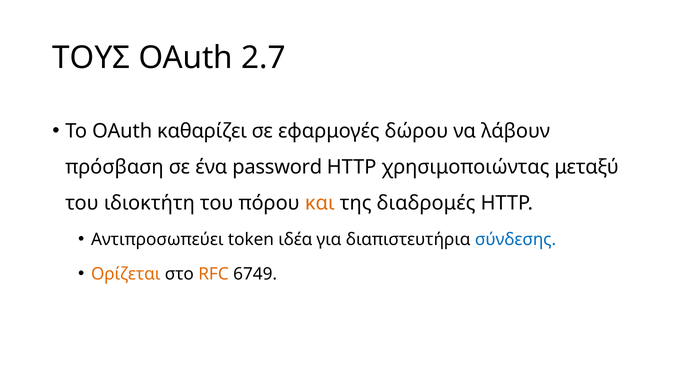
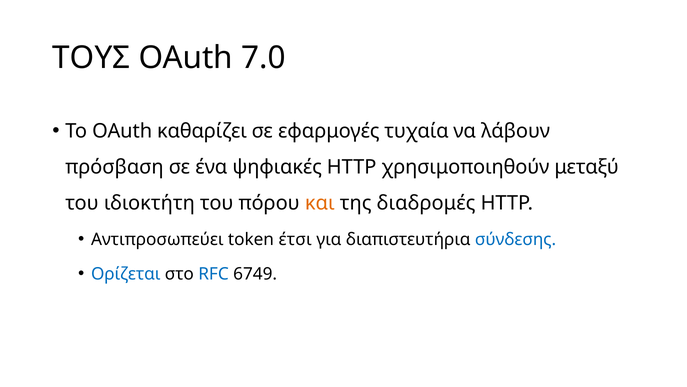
2.7: 2.7 -> 7.0
δώρου: δώρου -> τυχαία
password: password -> ψηφιακές
χρησιμοποιώντας: χρησιμοποιώντας -> χρησιμοποιηθούν
ιδέα: ιδέα -> έτσι
Ορίζεται colour: orange -> blue
RFC colour: orange -> blue
